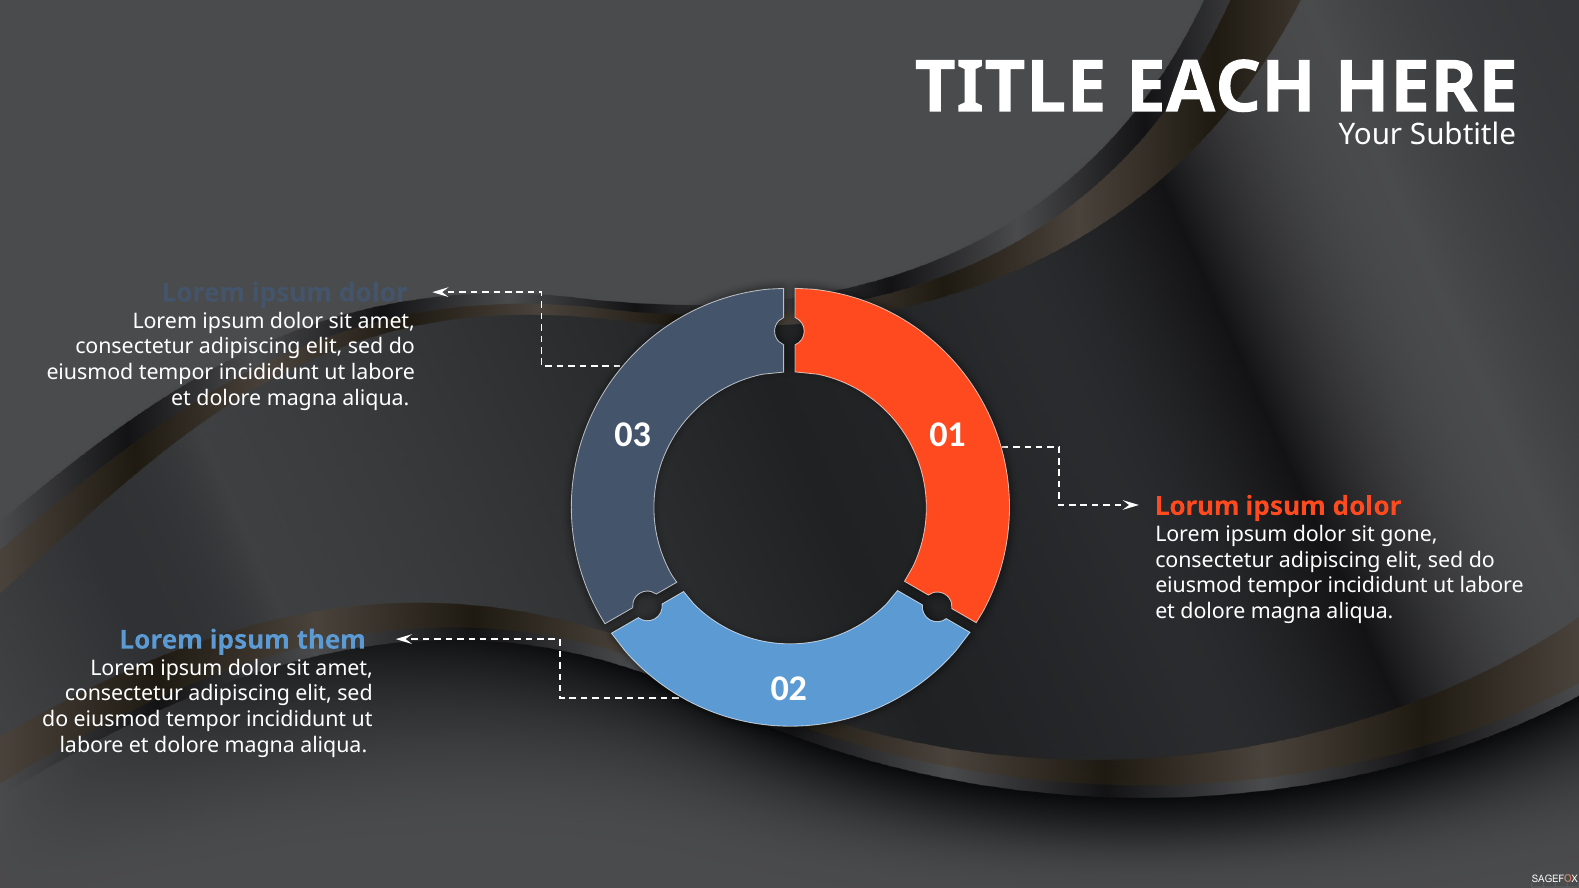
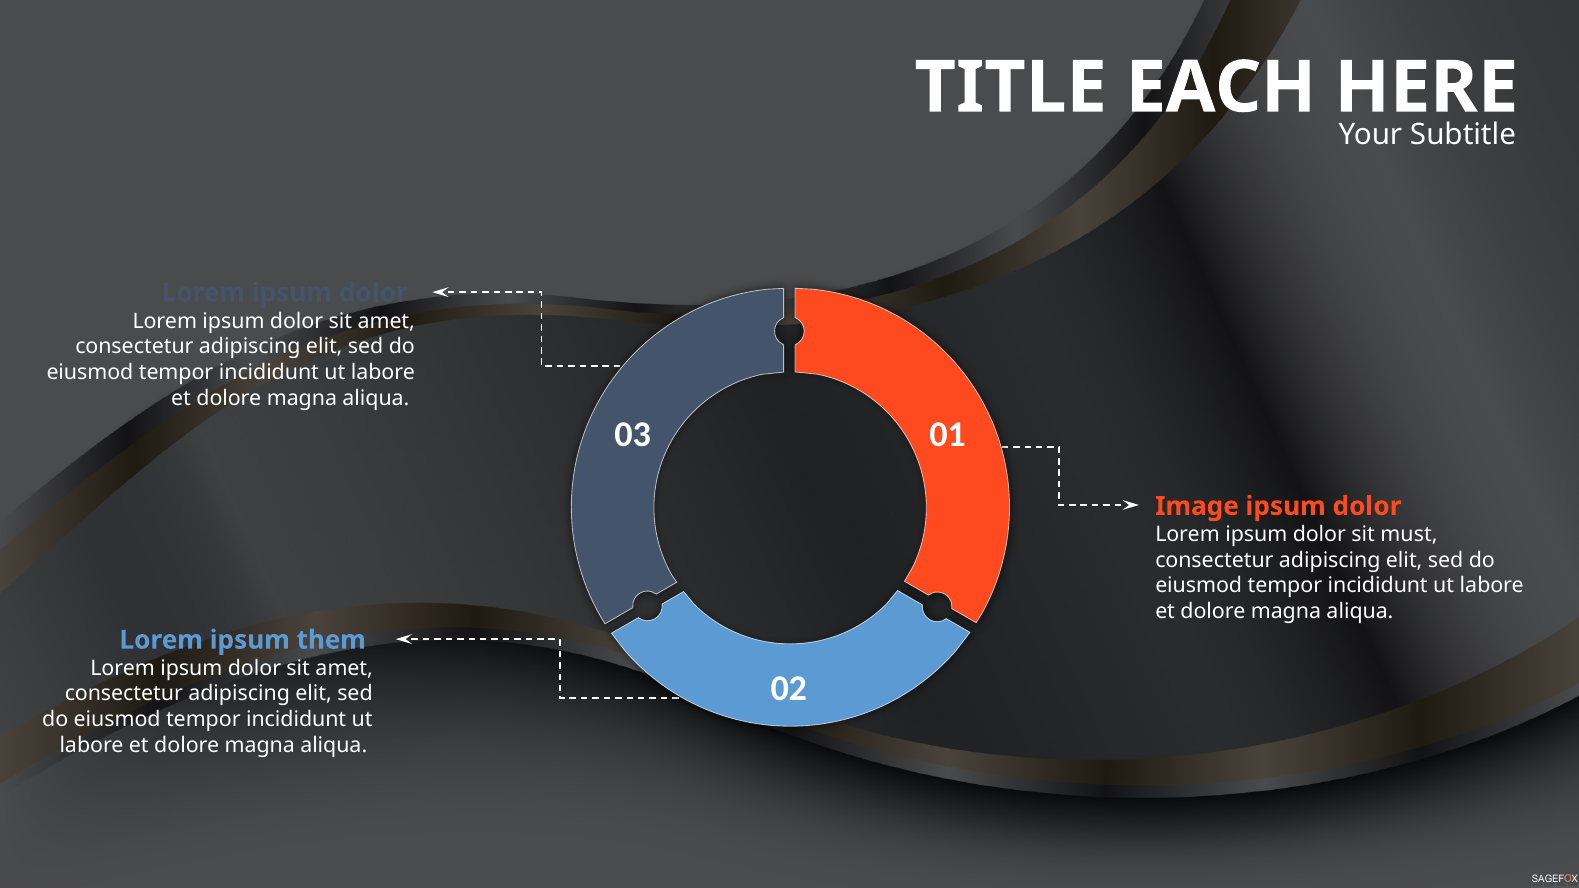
Lorum: Lorum -> Image
gone: gone -> must
